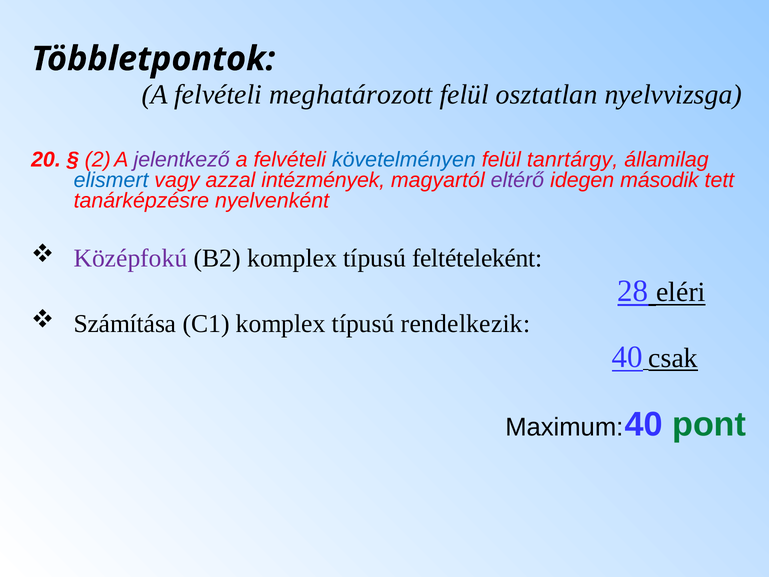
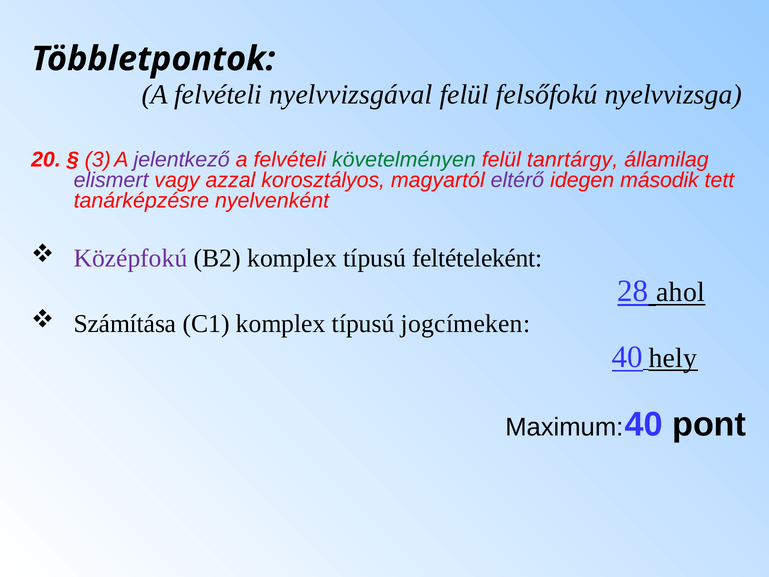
meghatározott: meghatározott -> nyelvvizsgával
osztatlan: osztatlan -> felsőfokú
2: 2 -> 3
követelményen colour: blue -> green
elismert colour: blue -> purple
intézmények: intézmények -> korosztályos
eléri: eléri -> ahol
rendelkezik: rendelkezik -> jogcímeken
csak: csak -> hely
pont colour: green -> black
